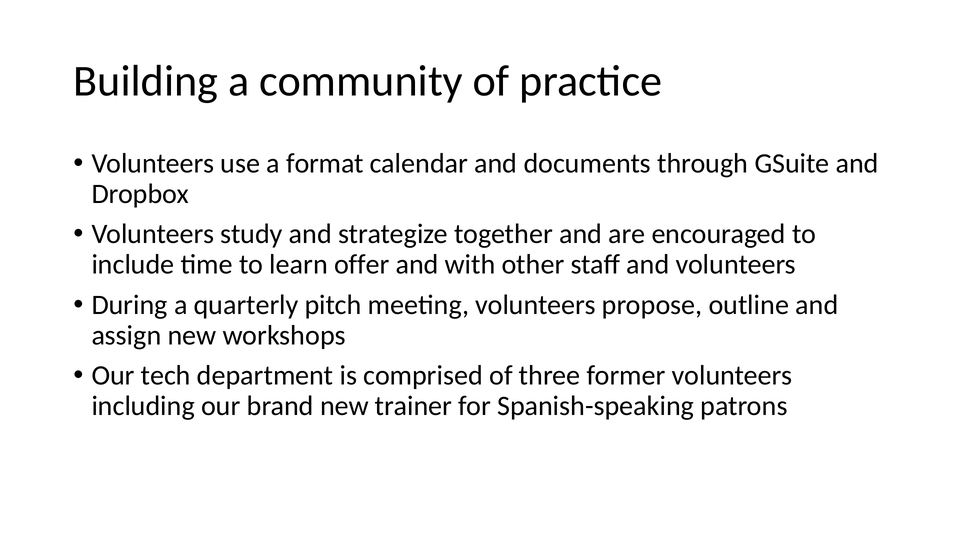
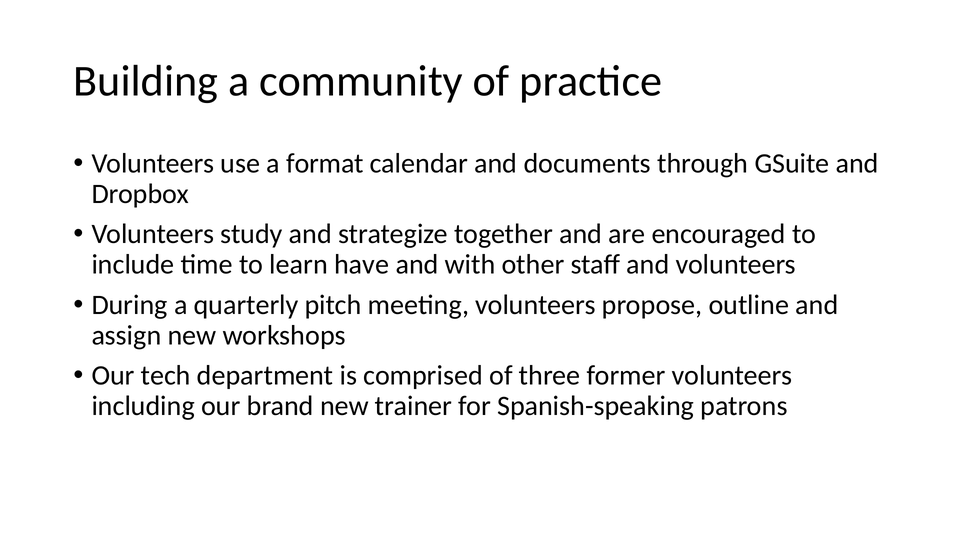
offer: offer -> have
